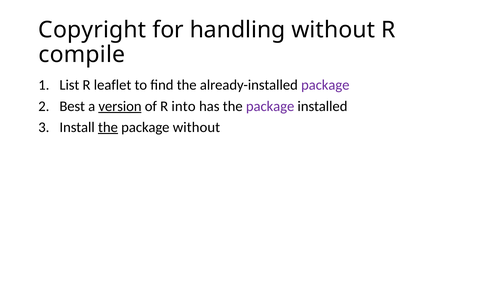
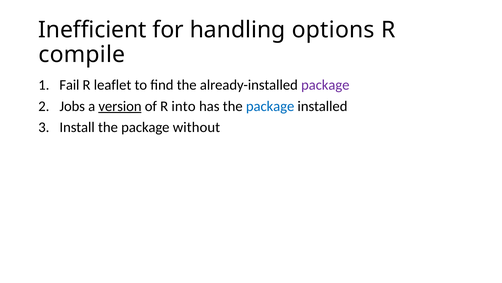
Copyright: Copyright -> Inefficient
handling without: without -> options
List: List -> Fail
Best: Best -> Jobs
package at (270, 106) colour: purple -> blue
the at (108, 127) underline: present -> none
